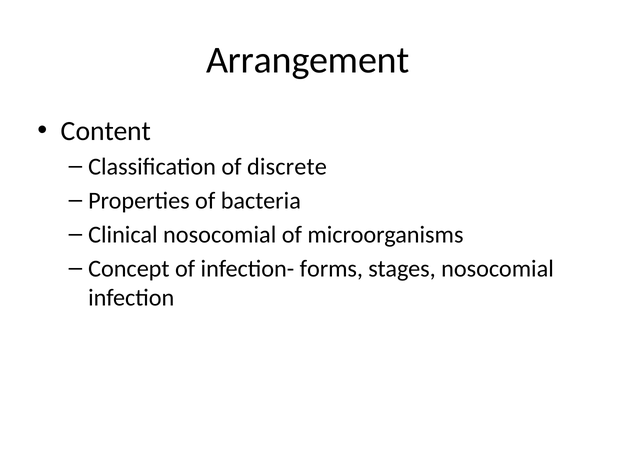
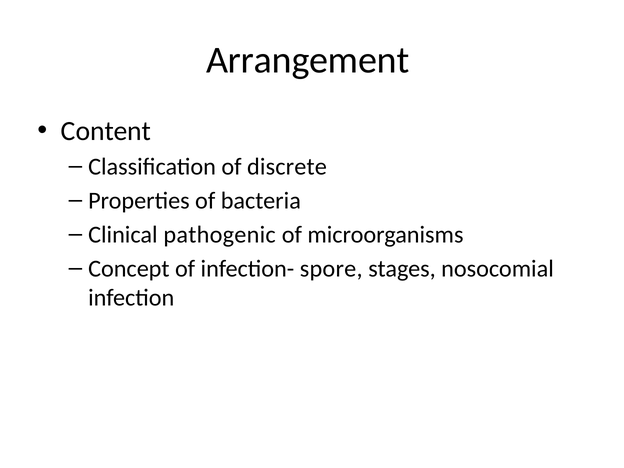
Clinical nosocomial: nosocomial -> pathogenic
forms: forms -> spore
